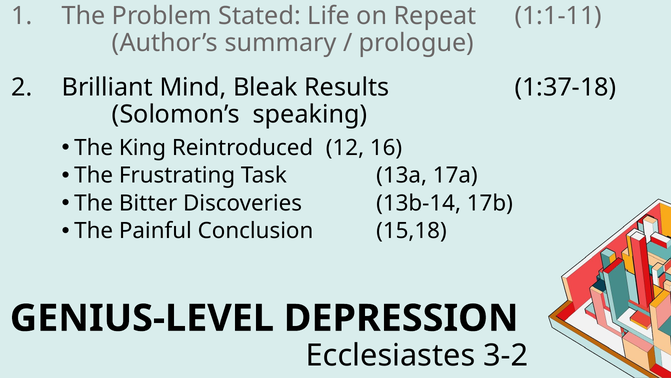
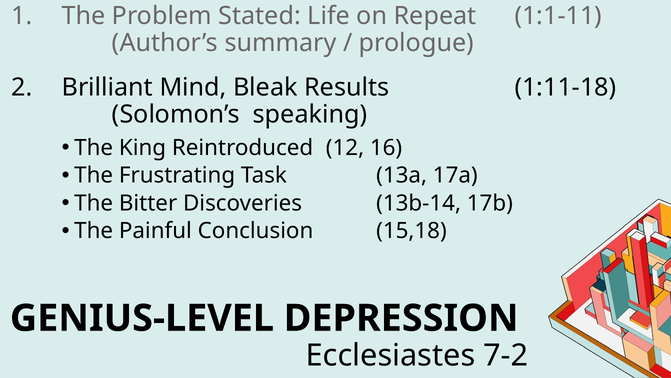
1:37-18: 1:37-18 -> 1:11-18
3-2: 3-2 -> 7-2
